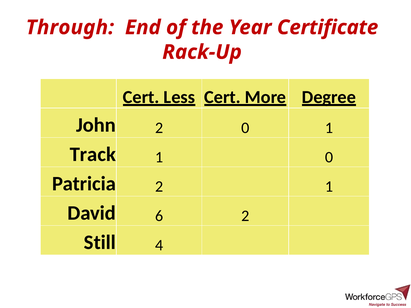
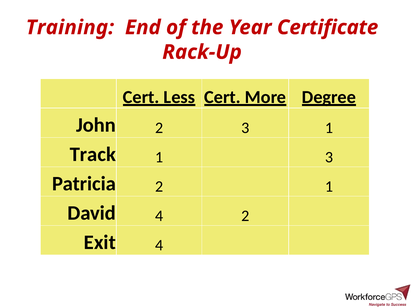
Through: Through -> Training
2 0: 0 -> 3
1 0: 0 -> 3
David 6: 6 -> 4
Still: Still -> Exit
